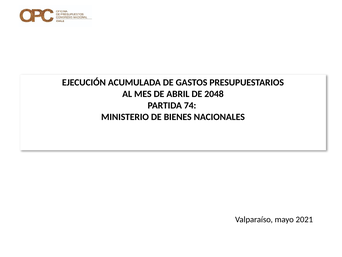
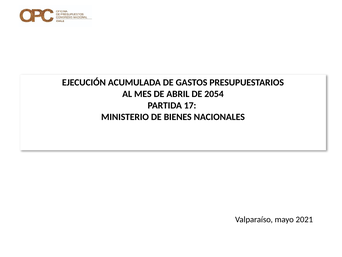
2048: 2048 -> 2054
74: 74 -> 17
